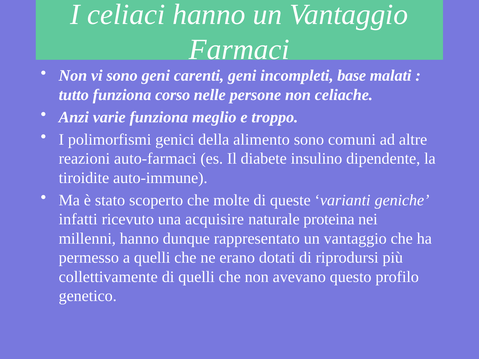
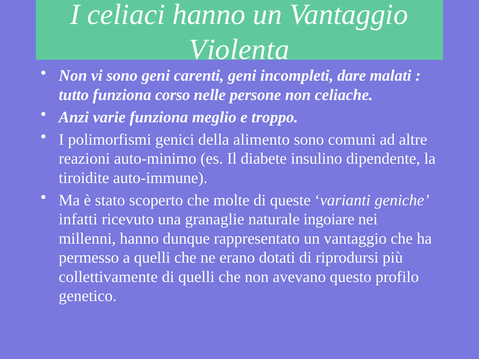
Farmaci: Farmaci -> Violenta
base: base -> dare
auto-farmaci: auto-farmaci -> auto-minimo
acquisire: acquisire -> granaglie
proteina: proteina -> ingoiare
